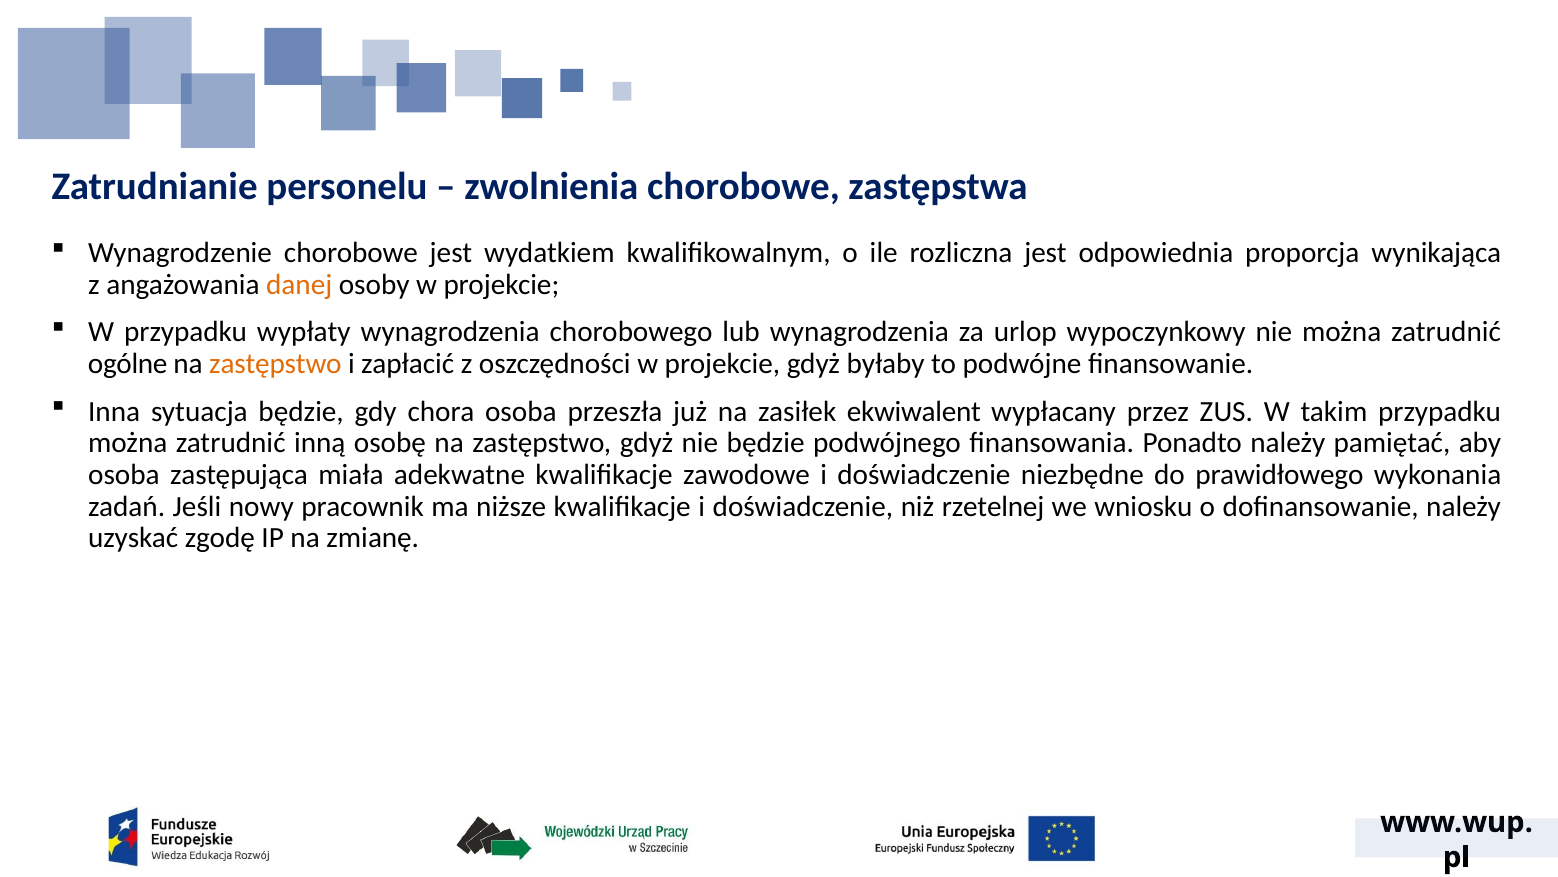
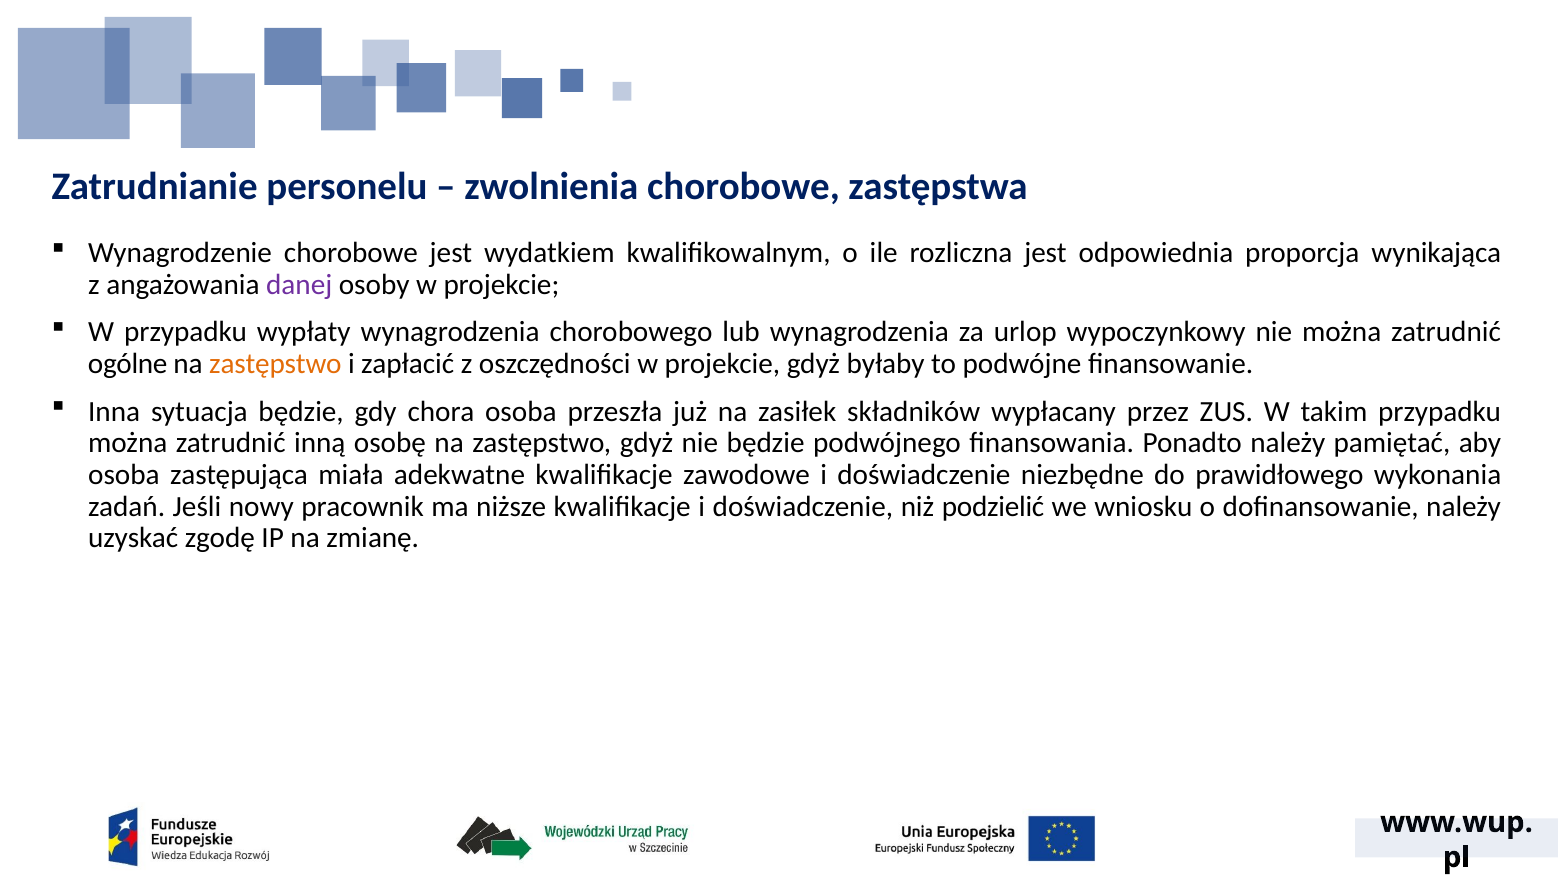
danej colour: orange -> purple
ekwiwalent: ekwiwalent -> składników
rzetelnej: rzetelnej -> podzielić
